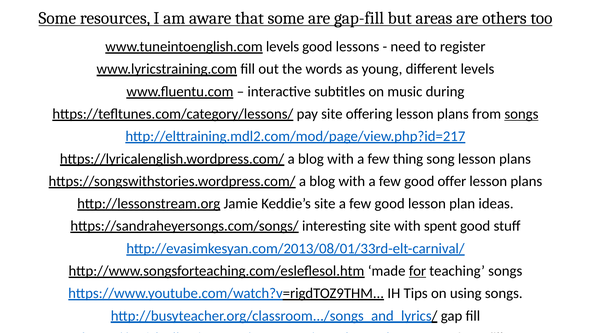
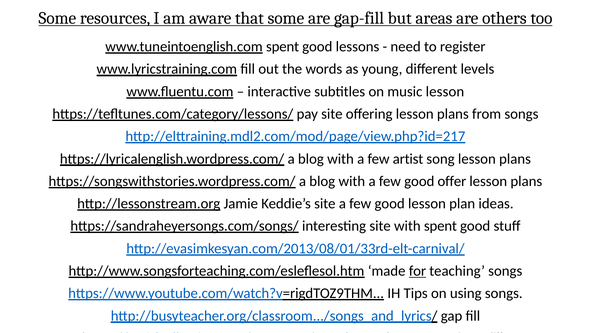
www.tuneintoenglish.com levels: levels -> spent
music during: during -> lesson
songs at (521, 114) underline: present -> none
thing: thing -> artist
